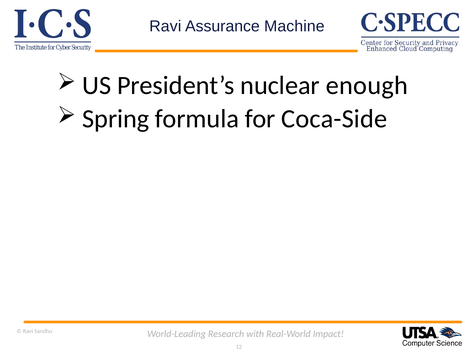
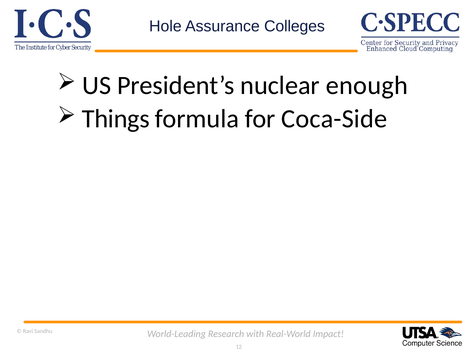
Ravi at (165, 26): Ravi -> Hole
Machine: Machine -> Colleges
Spring: Spring -> Things
